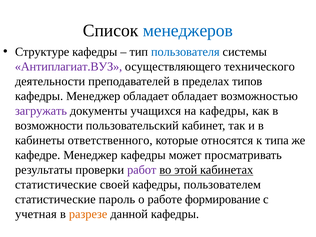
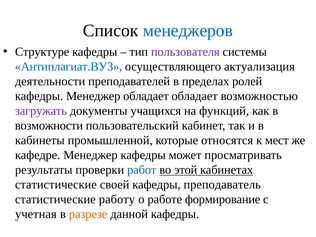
пользователя colour: blue -> purple
Антиплагиат.ВУЗ colour: purple -> blue
технического: технического -> актуализация
типов: типов -> ролей
на кафедры: кафедры -> функций
ответственного: ответственного -> промышленной
типа: типа -> мест
работ colour: purple -> blue
пользователем: пользователем -> преподаватель
пароль: пароль -> работу
